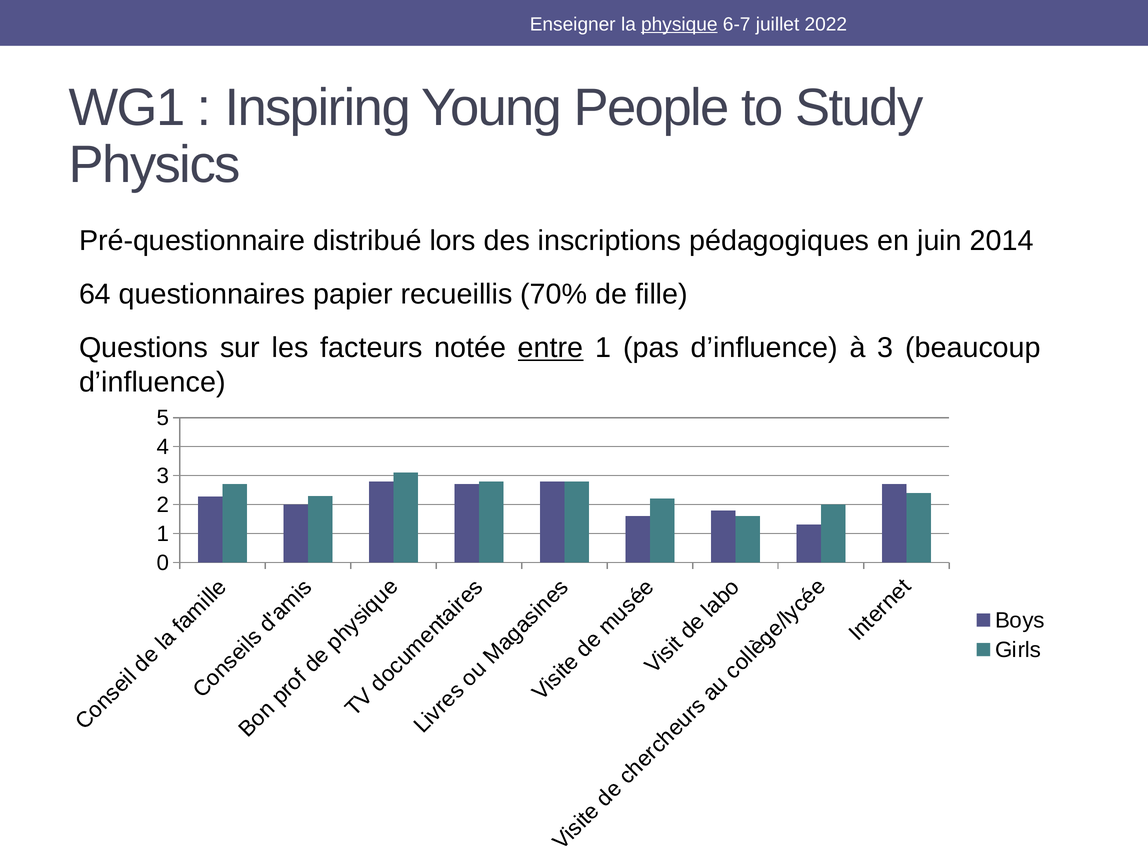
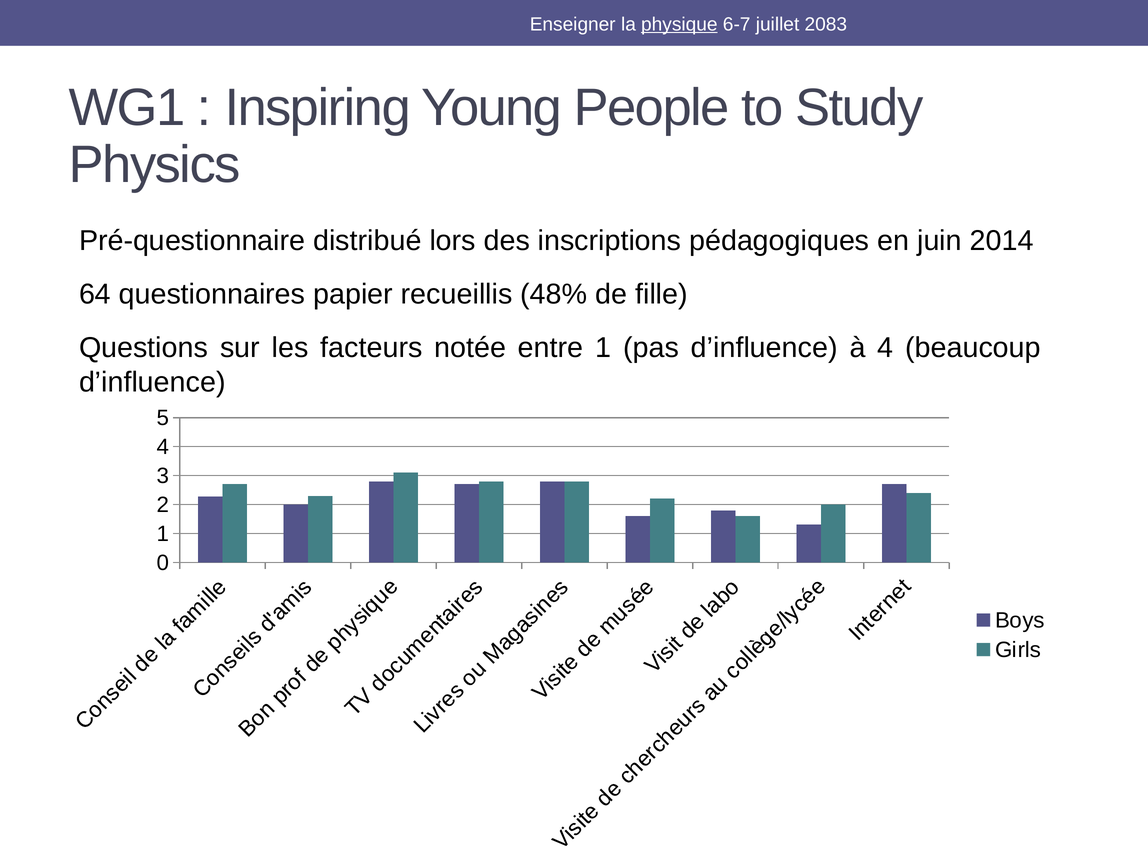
2022: 2022 -> 2083
70%: 70% -> 48%
entre underline: present -> none
à 3: 3 -> 4
